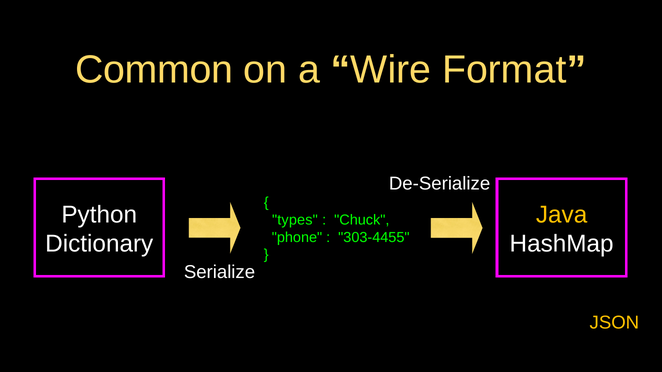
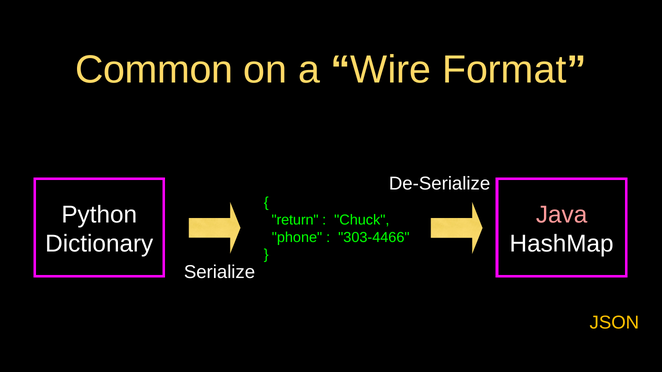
Java colour: yellow -> pink
types: types -> return
303-4455: 303-4455 -> 303-4466
